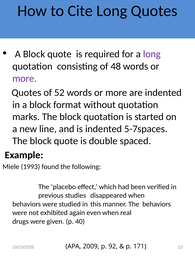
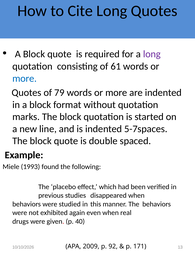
48: 48 -> 61
more at (25, 79) colour: purple -> blue
52: 52 -> 79
